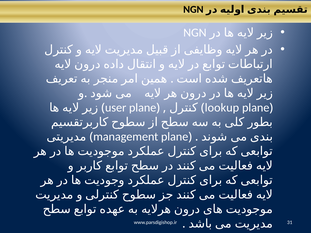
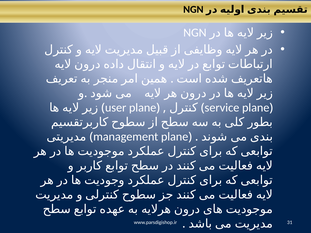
lookup: lookup -> service
